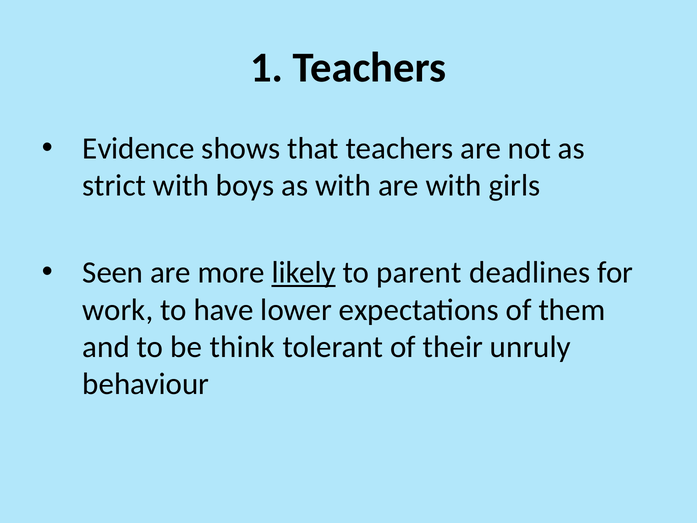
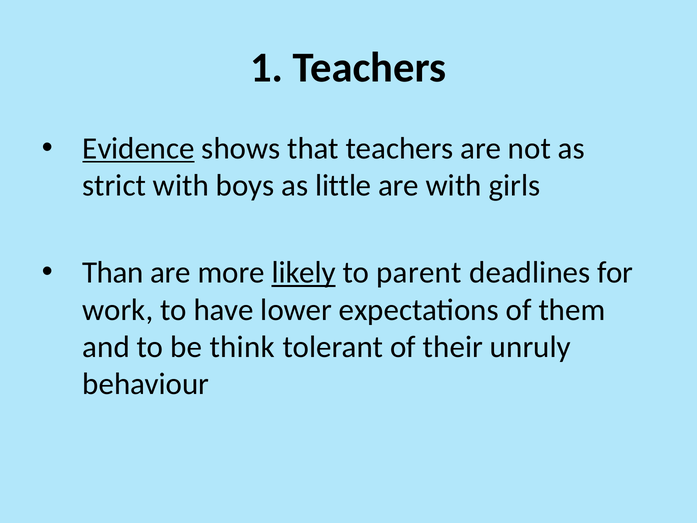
Evidence underline: none -> present
as with: with -> little
Seen: Seen -> Than
